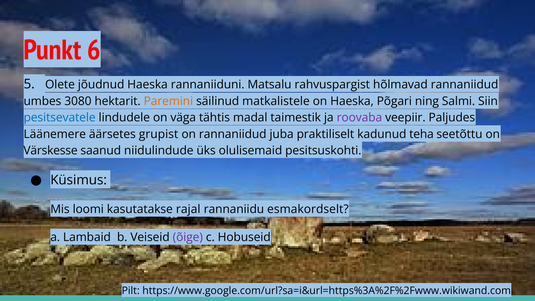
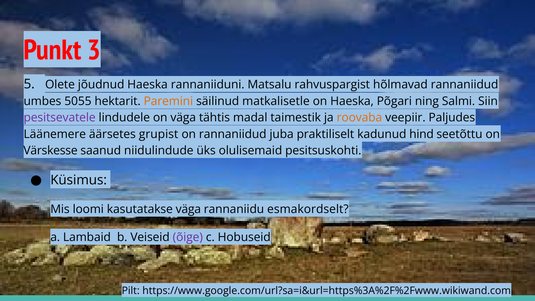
6: 6 -> 3
3080: 3080 -> 5055
matkalistele: matkalistele -> matkalisetle
pesitsevatele colour: blue -> purple
roovaba colour: purple -> orange
teha: teha -> hind
kasutatakse rajal: rajal -> väga
